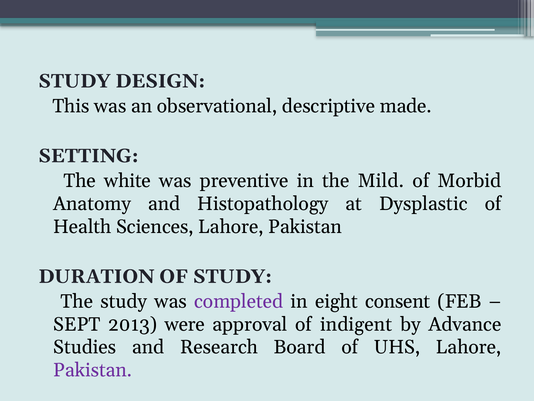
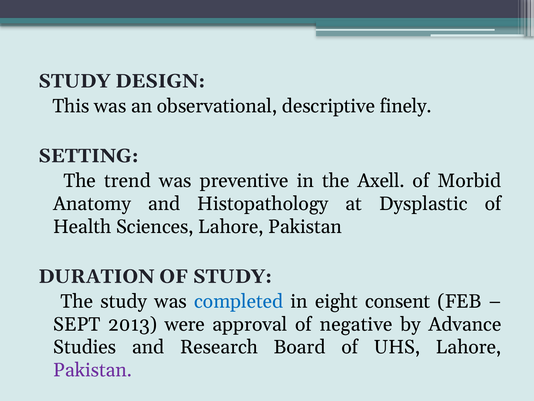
made: made -> finely
white: white -> trend
Mild: Mild -> Axell
completed colour: purple -> blue
indigent: indigent -> negative
